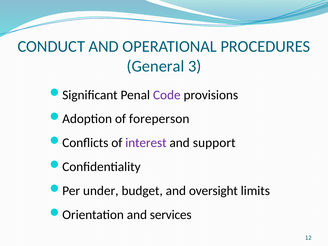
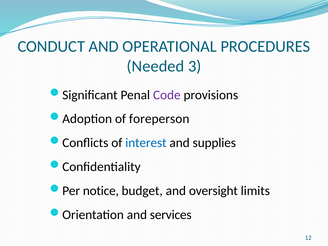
General: General -> Needed
interest colour: purple -> blue
support: support -> supplies
under: under -> notice
